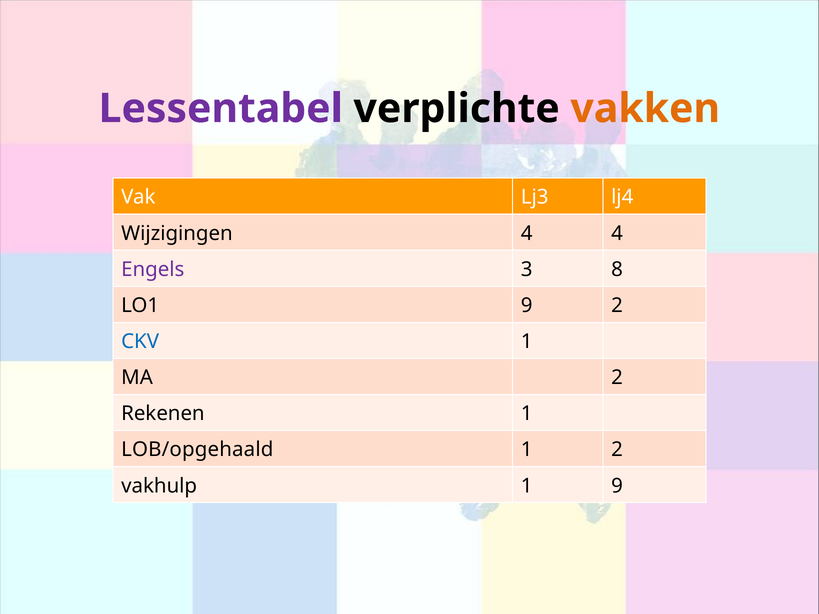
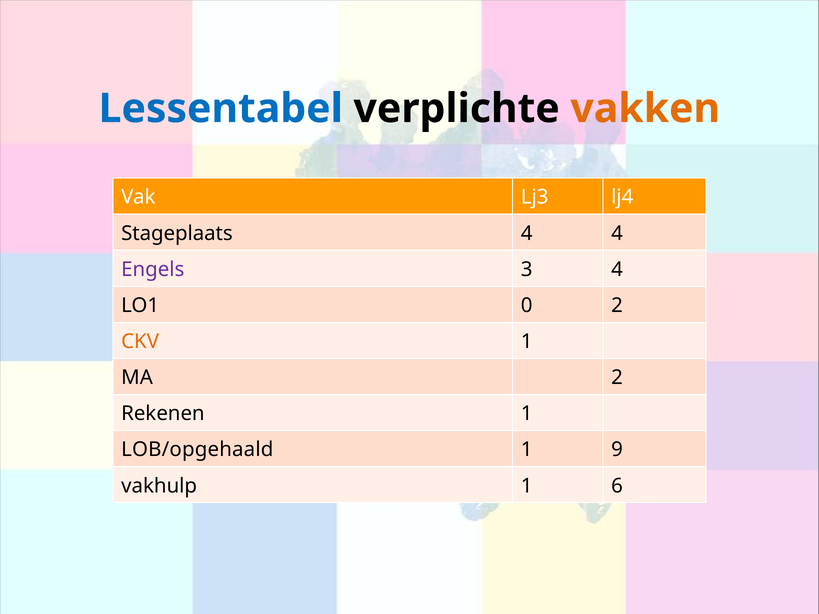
Lessentabel colour: purple -> blue
Wijzigingen: Wijzigingen -> Stageplaats
3 8: 8 -> 4
LO1 9: 9 -> 0
CKV colour: blue -> orange
1 2: 2 -> 9
1 9: 9 -> 6
